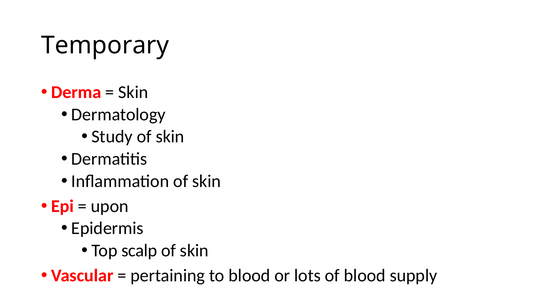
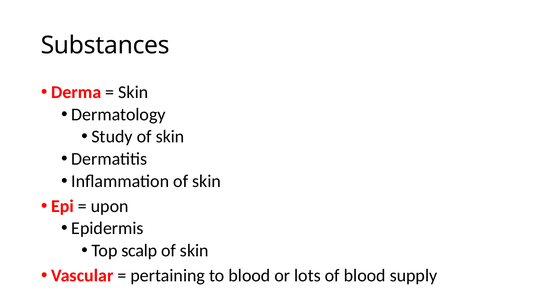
Temporary: Temporary -> Substances
